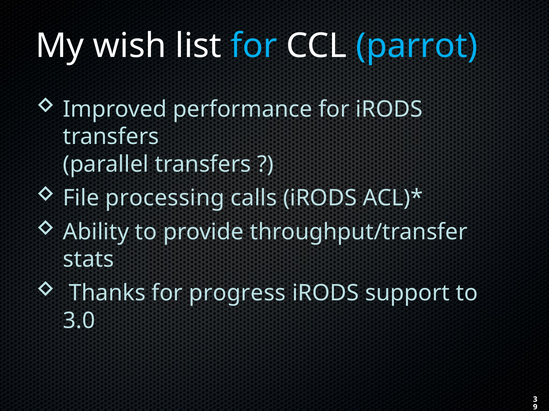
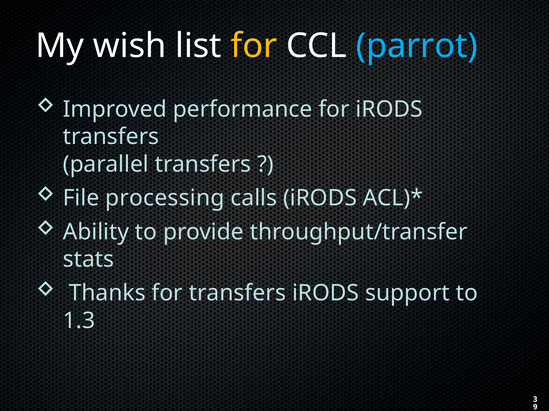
for at (254, 46) colour: light blue -> yellow
for progress: progress -> transfers
3.0: 3.0 -> 1.3
